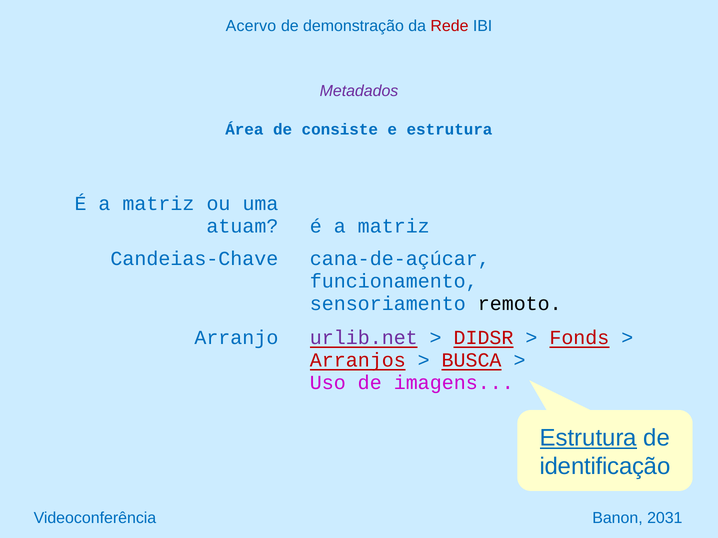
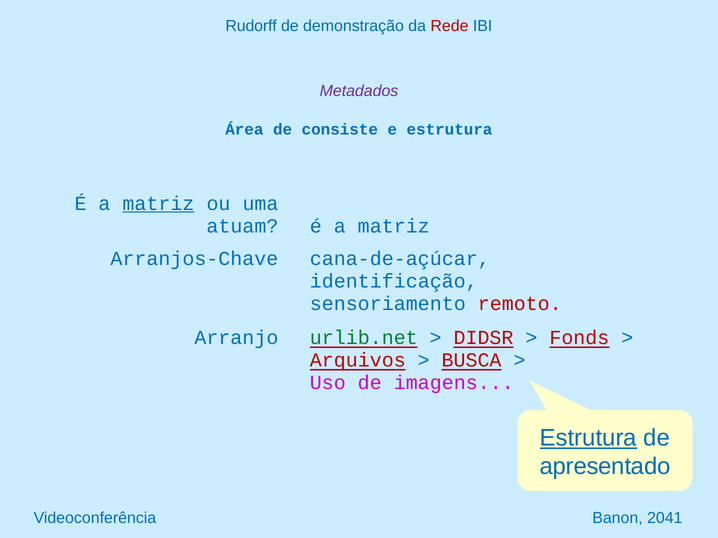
Acervo: Acervo -> Rudorff
matriz at (158, 204) underline: none -> present
Candeias-Chave: Candeias-Chave -> Arranjos-Chave
funcionamento: funcionamento -> identificação
remoto colour: black -> red
urlib.net colour: purple -> green
Arranjos: Arranjos -> Arquivos
identificação: identificação -> apresentado
2031: 2031 -> 2041
